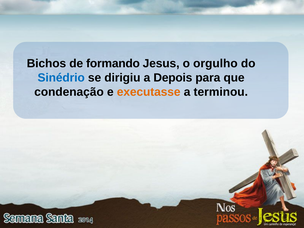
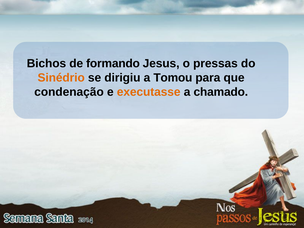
orgulho: orgulho -> pressas
Sinédrio colour: blue -> orange
Depois: Depois -> Tomou
terminou: terminou -> chamado
